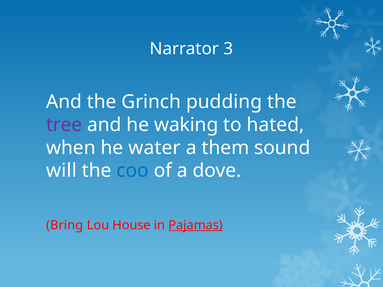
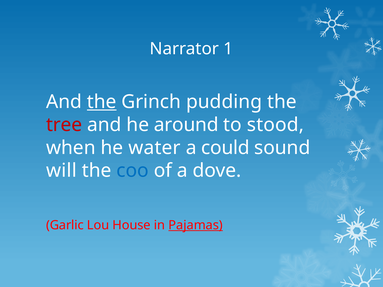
3: 3 -> 1
the at (102, 102) underline: none -> present
tree colour: purple -> red
waking: waking -> around
hated: hated -> stood
them: them -> could
Bring: Bring -> Garlic
